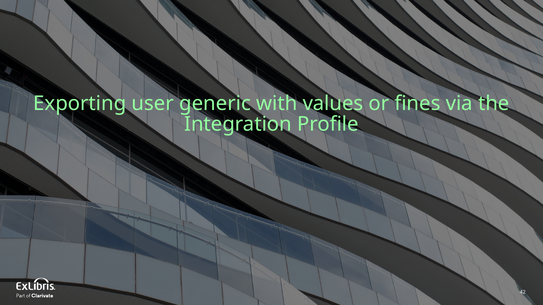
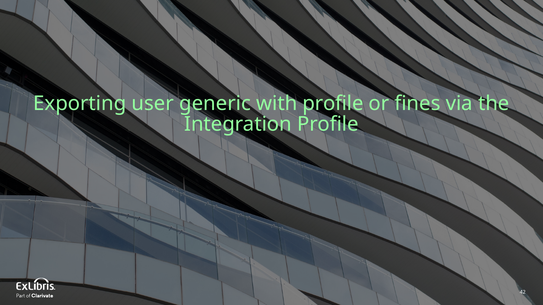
with values: values -> profile
